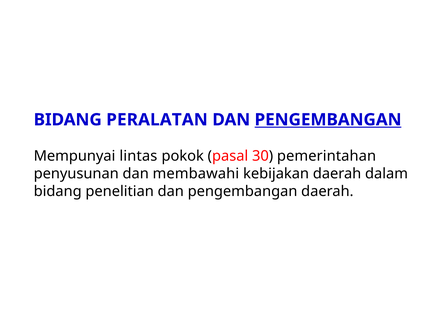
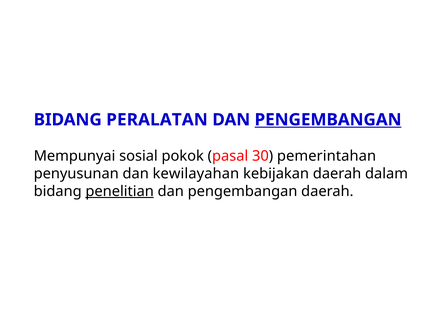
lintas: lintas -> sosial
membawahi: membawahi -> kewilayahan
penelitian underline: none -> present
